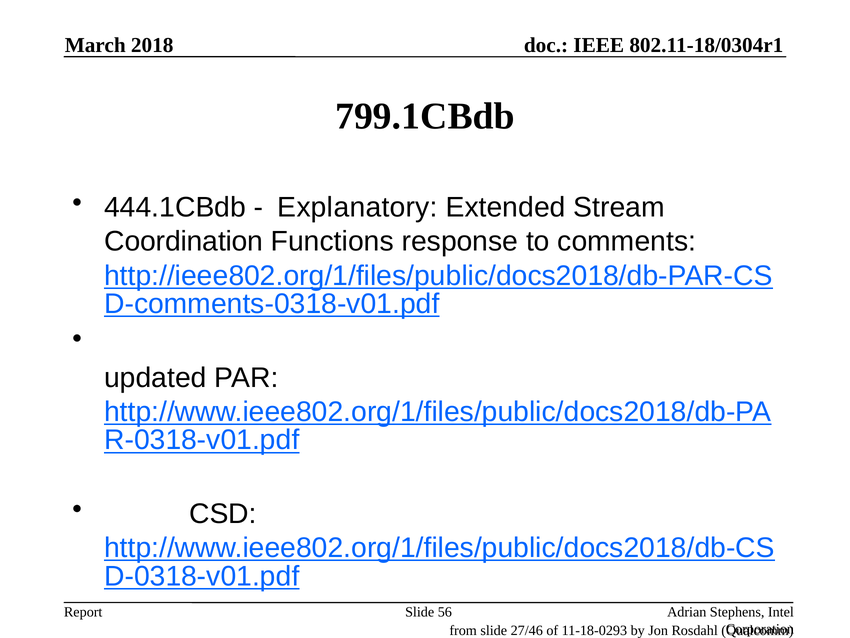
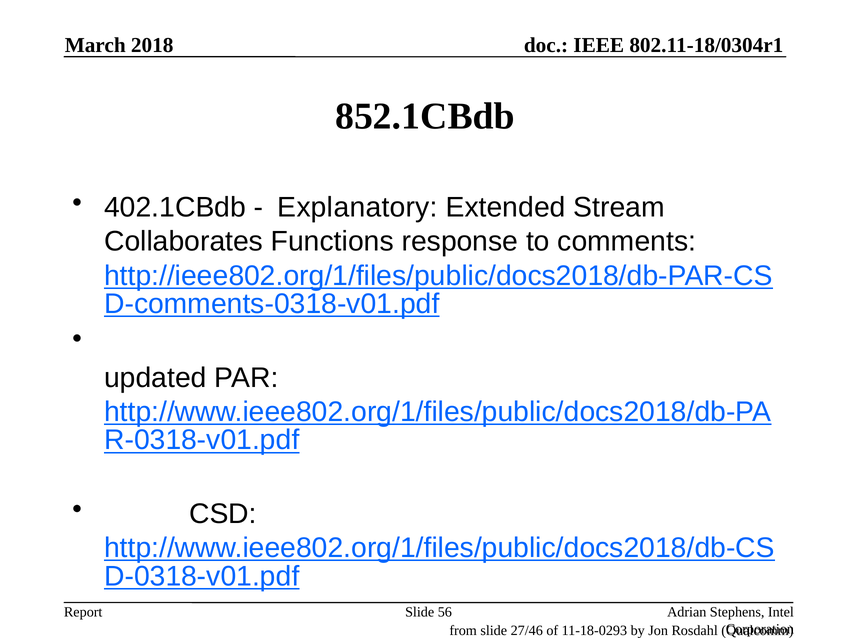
799.1CBdb: 799.1CBdb -> 852.1CBdb
444.1CBdb: 444.1CBdb -> 402.1CBdb
Coordination: Coordination -> Collaborates
